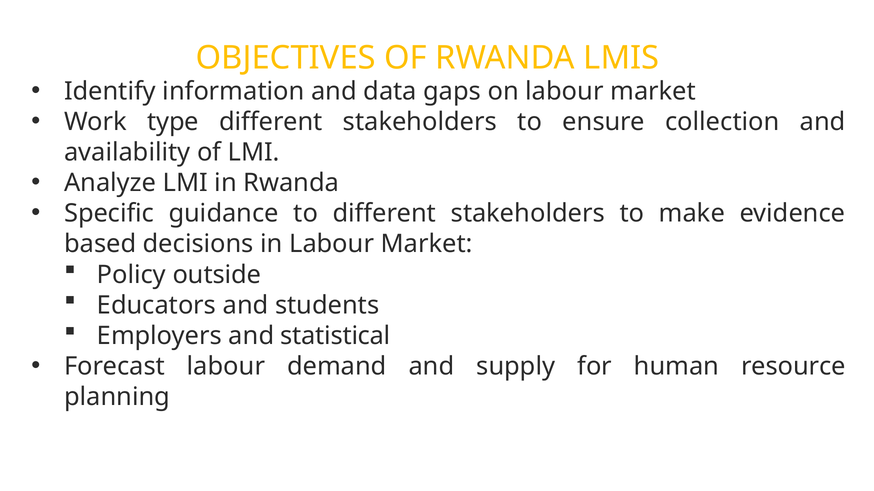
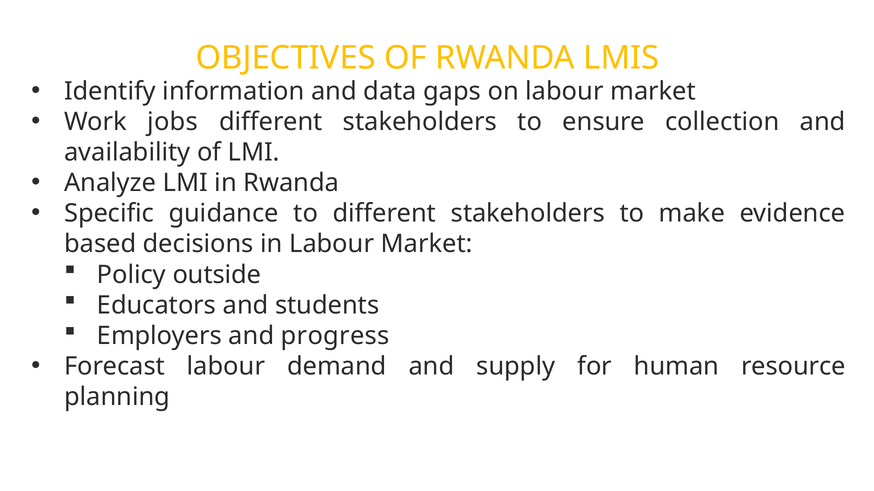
type: type -> jobs
statistical: statistical -> progress
